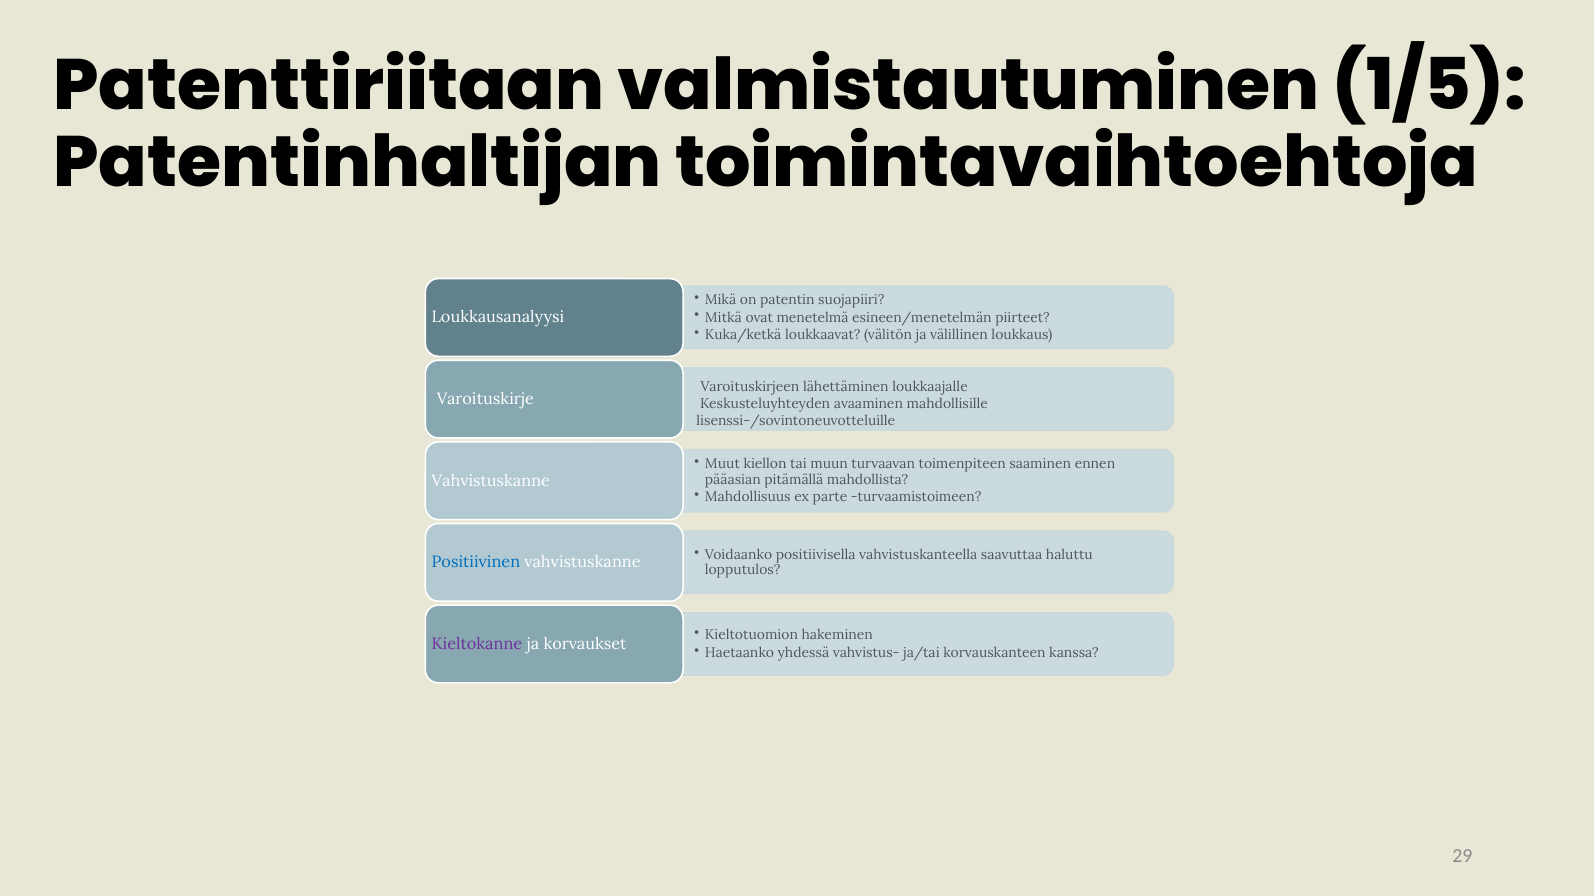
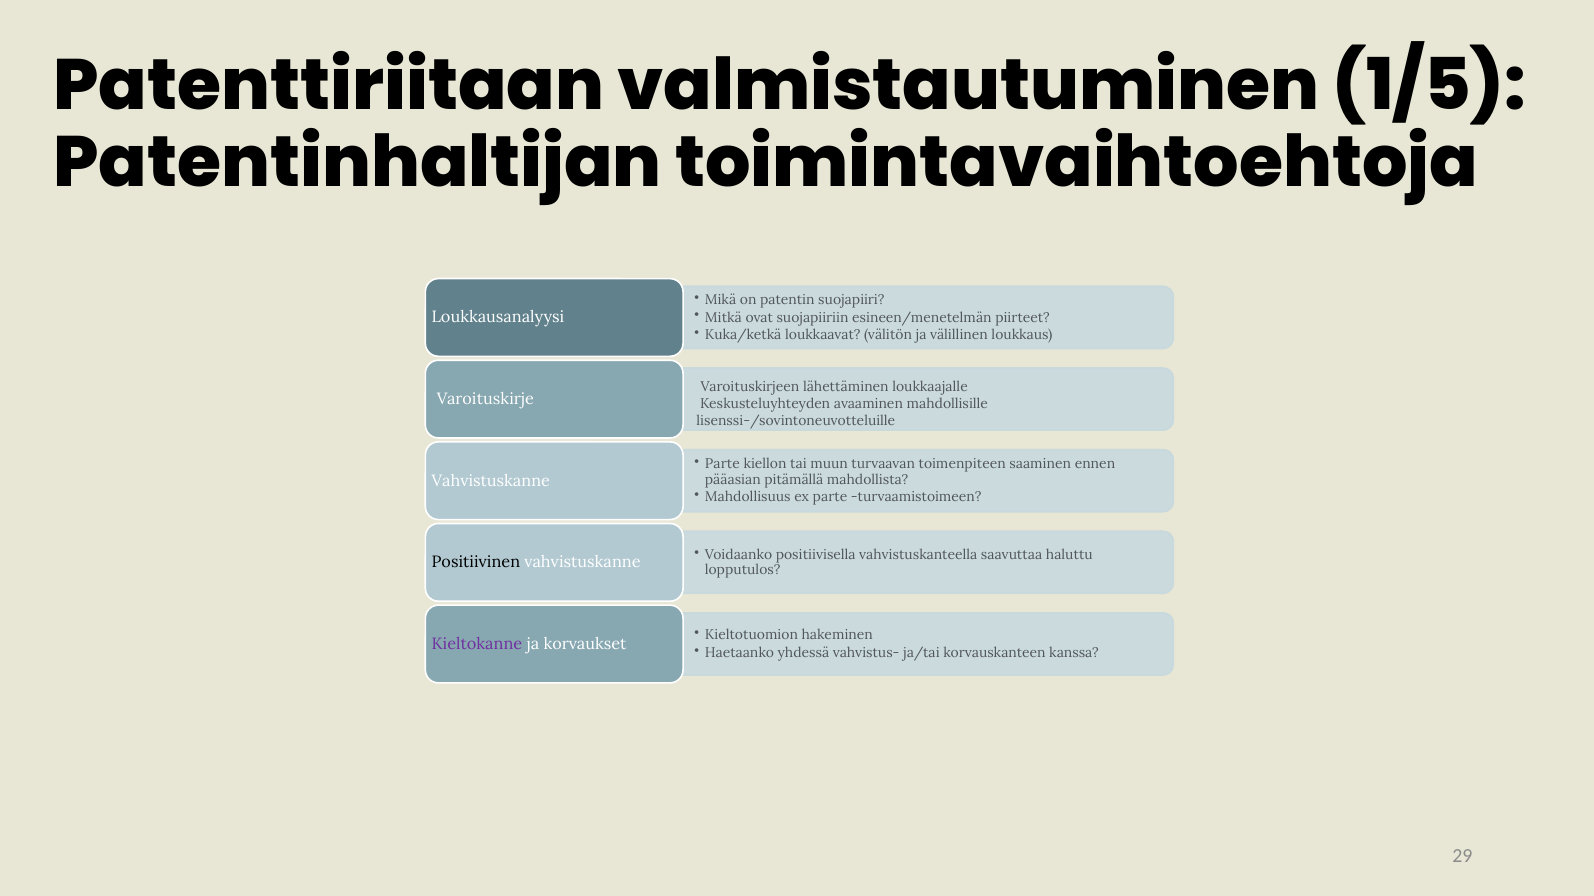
menetelmä: menetelmä -> suojapiiriin
Muut at (722, 465): Muut -> Parte
Positiivinen colour: blue -> black
